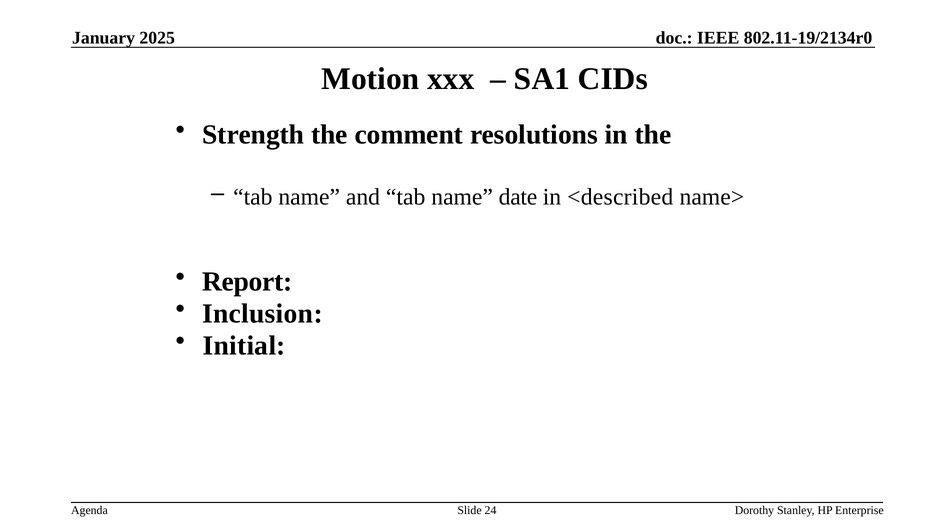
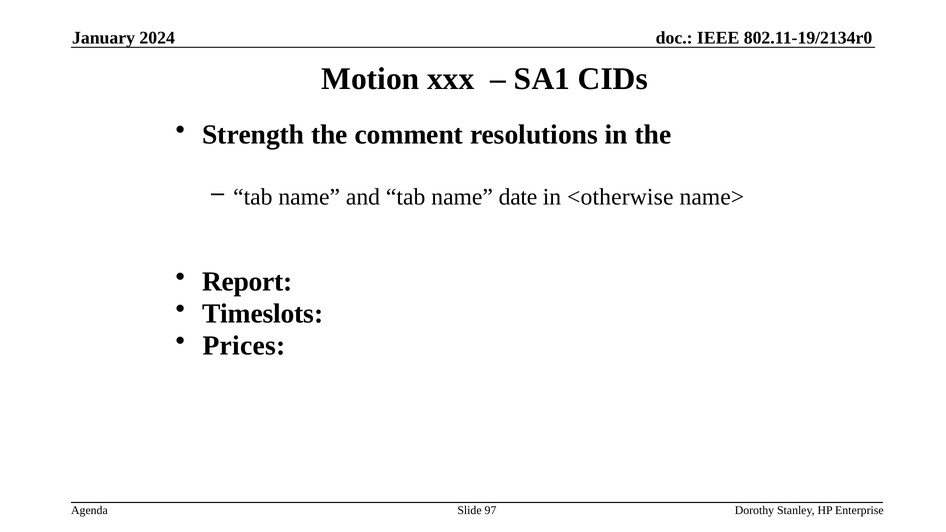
2025: 2025 -> 2024
<described: <described -> <otherwise
Inclusion: Inclusion -> Timeslots
Initial: Initial -> Prices
24: 24 -> 97
